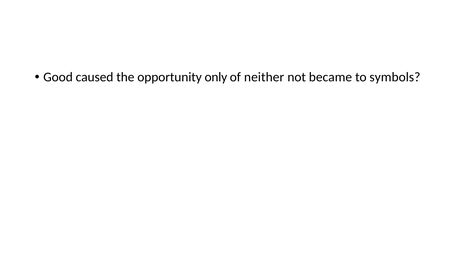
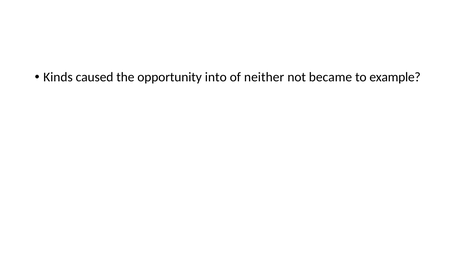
Good: Good -> Kinds
only: only -> into
symbols: symbols -> example
